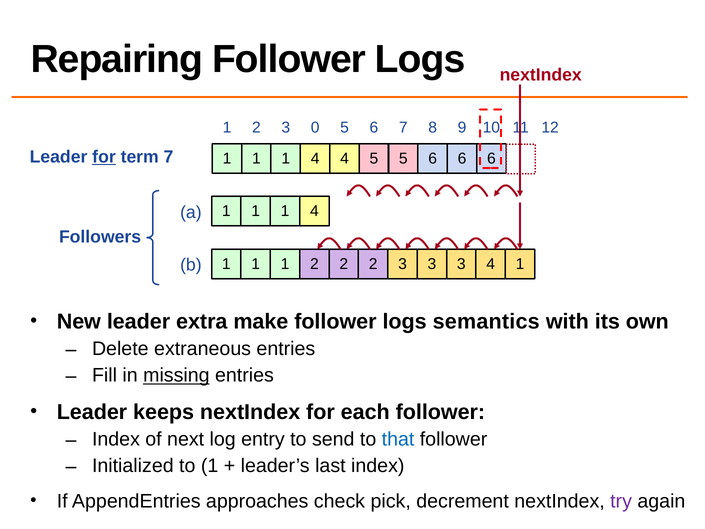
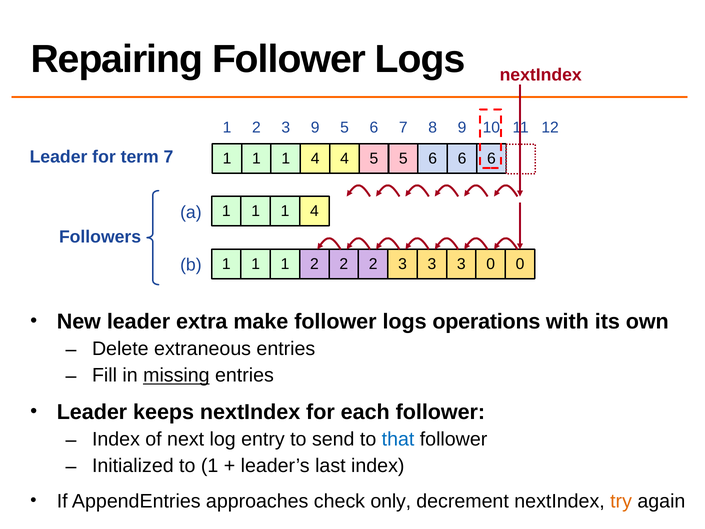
3 0: 0 -> 9
for at (104, 157) underline: present -> none
3 4: 4 -> 0
2 1: 1 -> 0
semantics: semantics -> operations
pick: pick -> only
try colour: purple -> orange
